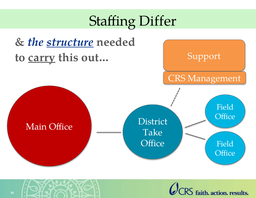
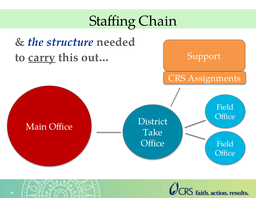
Differ: Differ -> Chain
structure underline: present -> none
Management: Management -> Assignments
